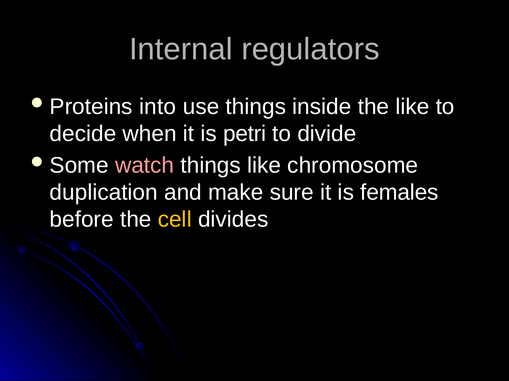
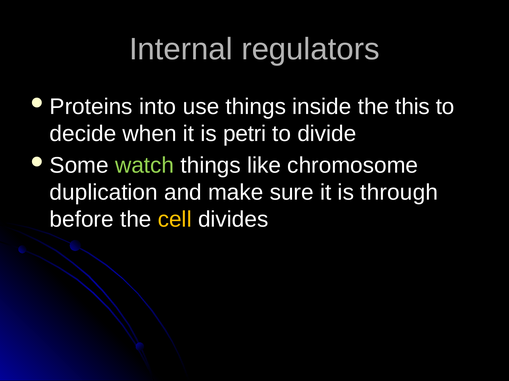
the like: like -> this
watch colour: pink -> light green
females: females -> through
